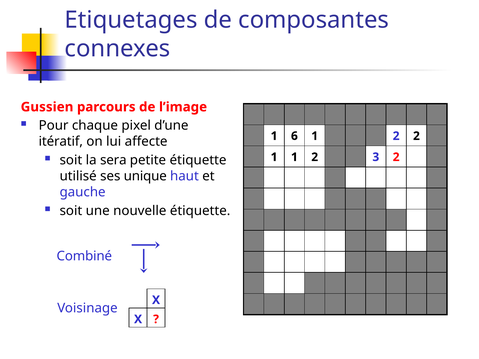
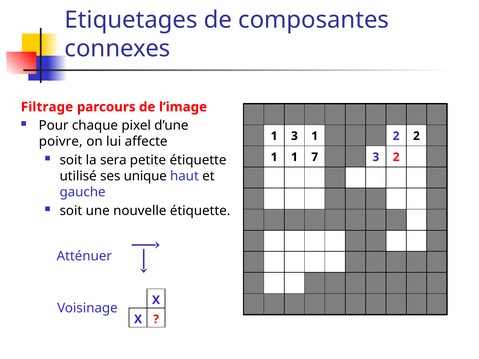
Gussien: Gussien -> Filtrage
1 6: 6 -> 3
itératif: itératif -> poivre
1 1 2: 2 -> 7
Combiné: Combiné -> Atténuer
